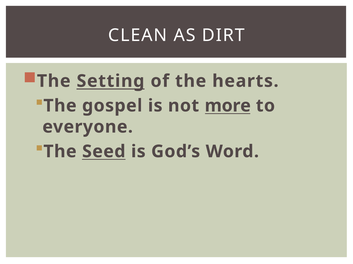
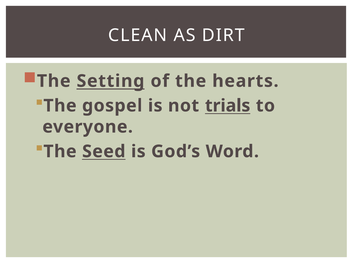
more: more -> trials
